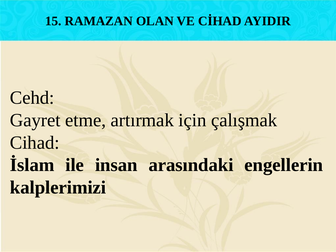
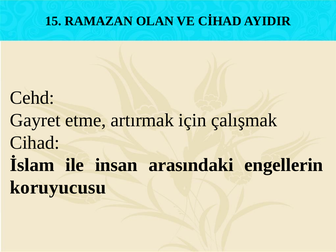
kalplerimizi: kalplerimizi -> koruyucusu
